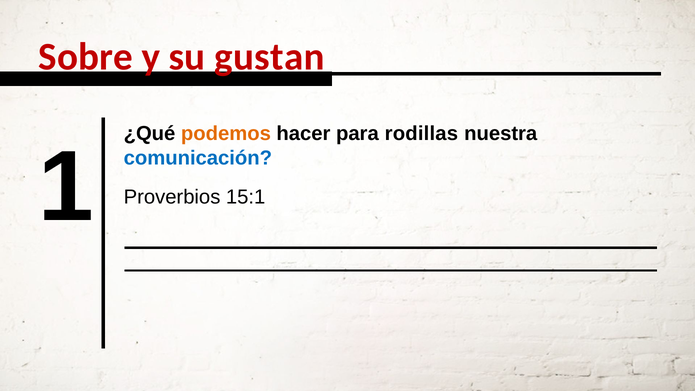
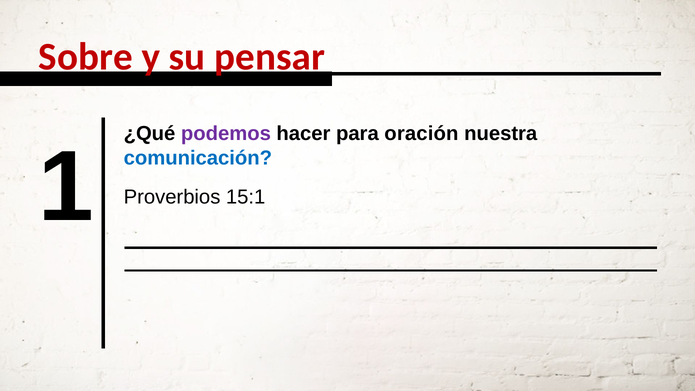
gustan: gustan -> pensar
podemos colour: orange -> purple
rodillas: rodillas -> oración
